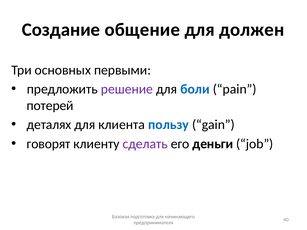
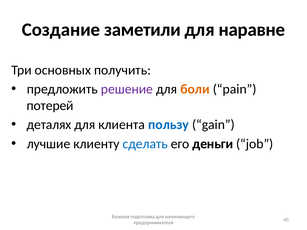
общение: общение -> заметили
должен: должен -> наравне
первыми: первыми -> получить
боли colour: blue -> orange
говорят: говорят -> лучшие
сделать colour: purple -> blue
